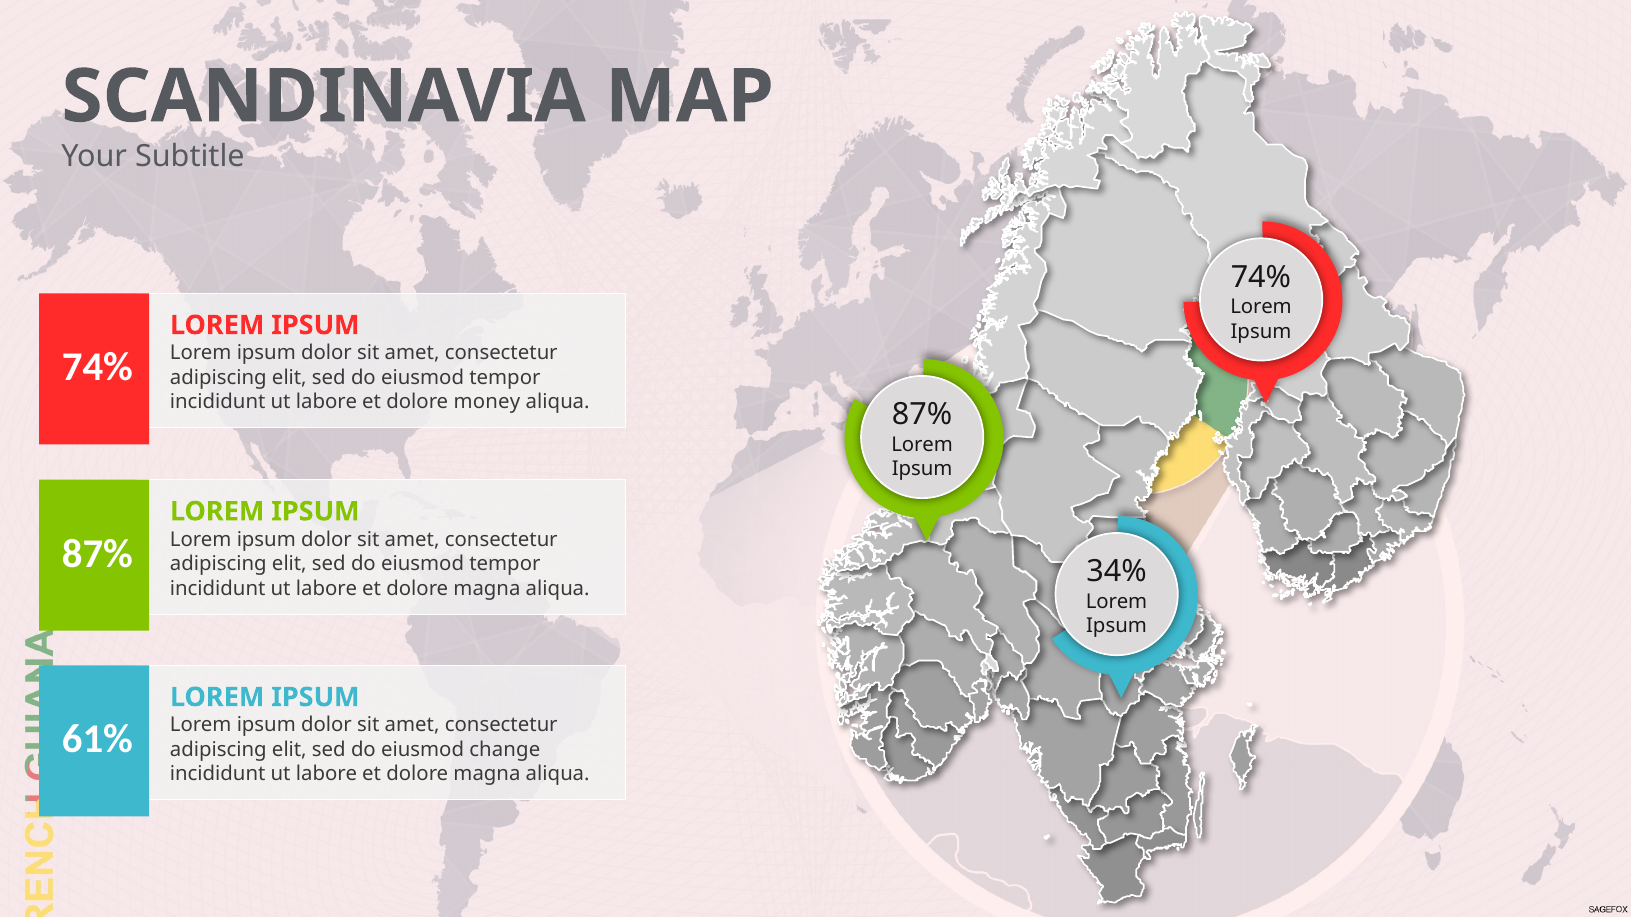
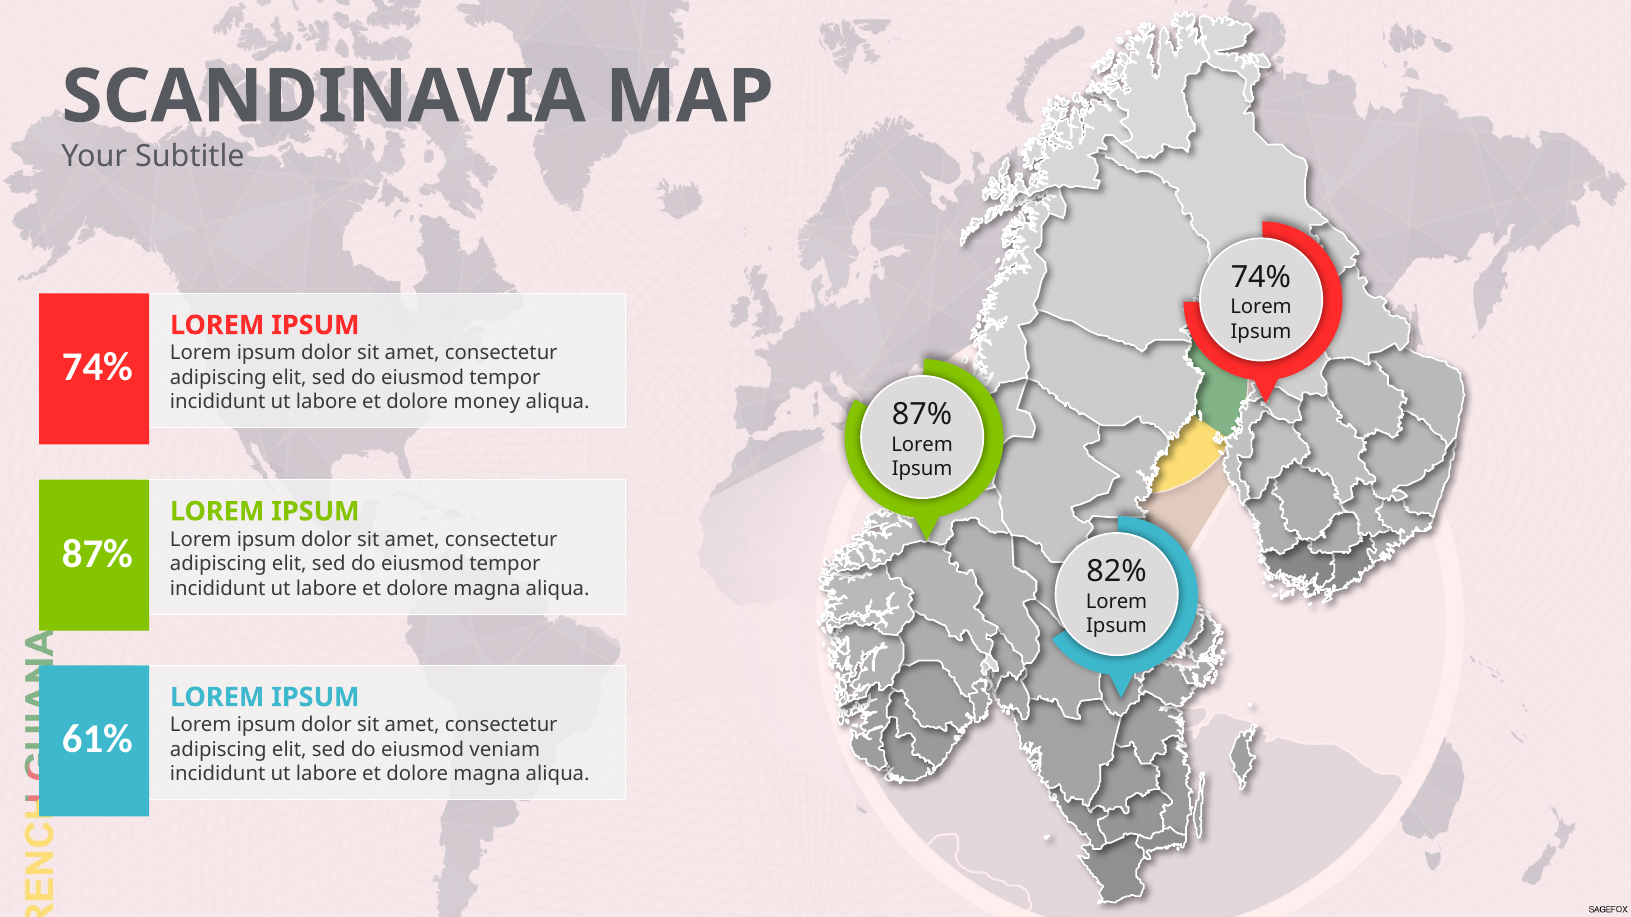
34%: 34% -> 82%
change: change -> veniam
